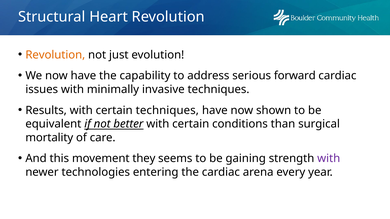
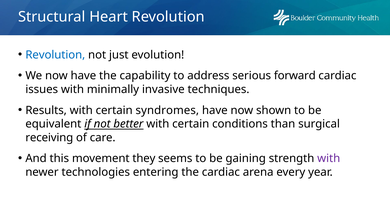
Revolution at (55, 55) colour: orange -> blue
certain techniques: techniques -> syndromes
mortality: mortality -> receiving
